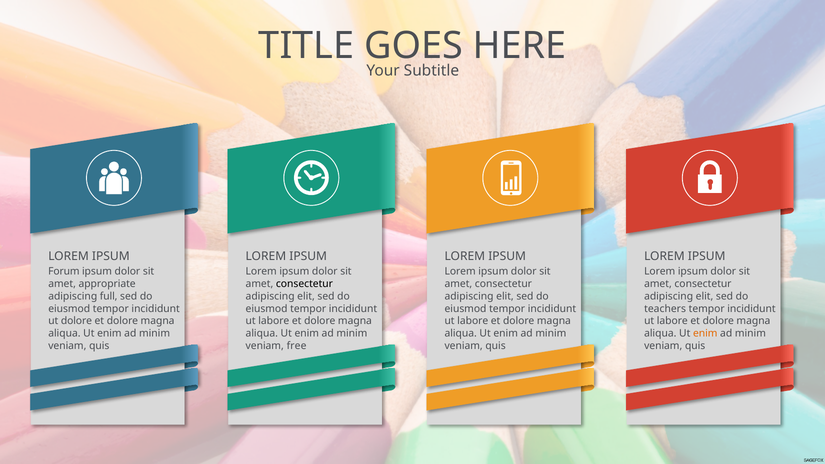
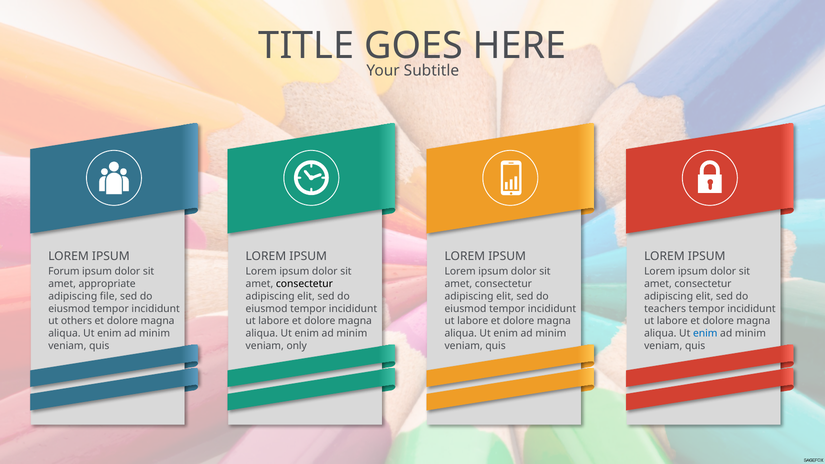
full: full -> file
ut dolore: dolore -> others
enim at (705, 333) colour: orange -> blue
free: free -> only
